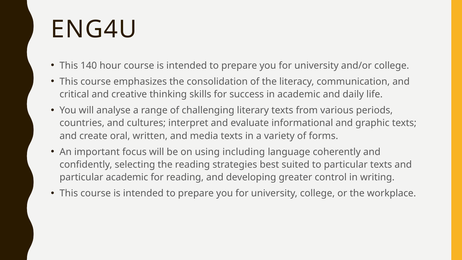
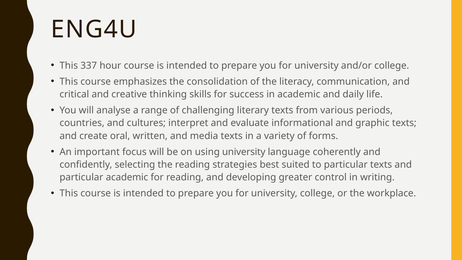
140: 140 -> 337
using including: including -> university
